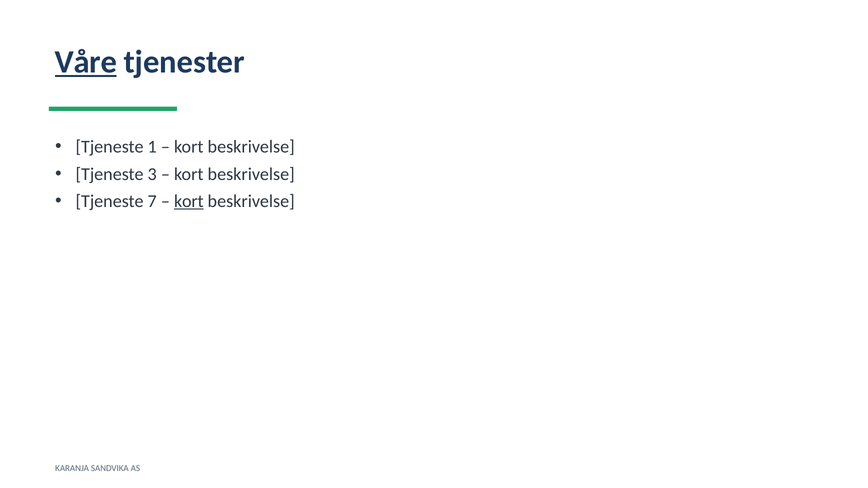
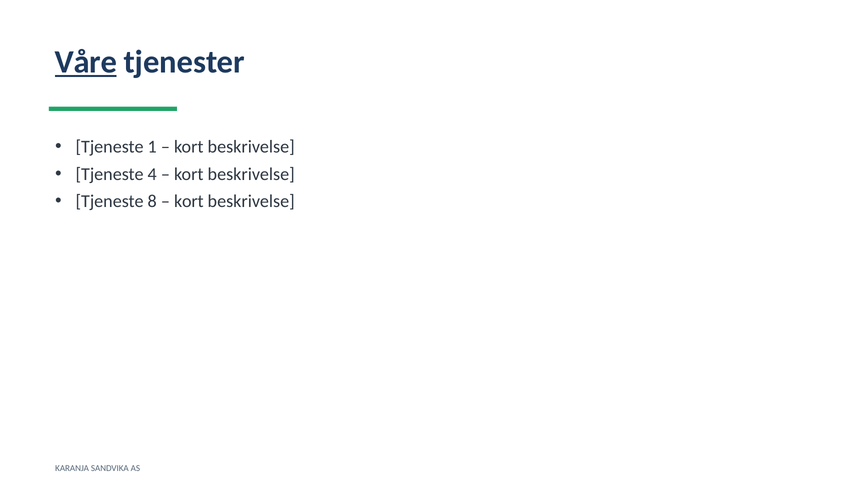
3: 3 -> 4
7: 7 -> 8
kort at (189, 201) underline: present -> none
